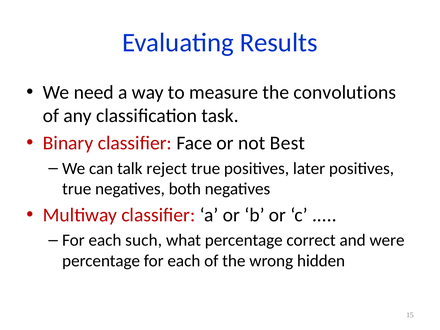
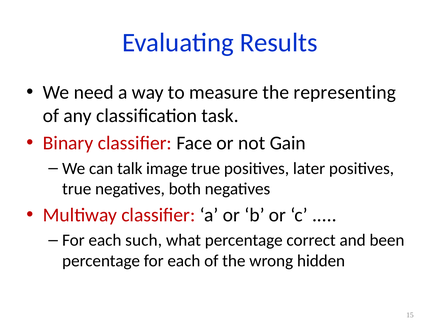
convolutions: convolutions -> representing
Best: Best -> Gain
reject: reject -> image
were: were -> been
